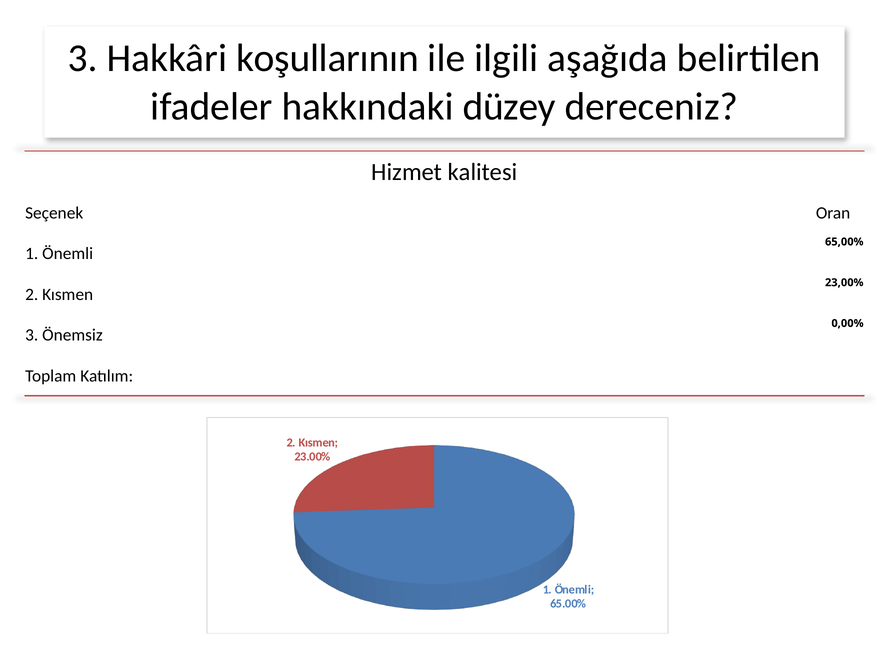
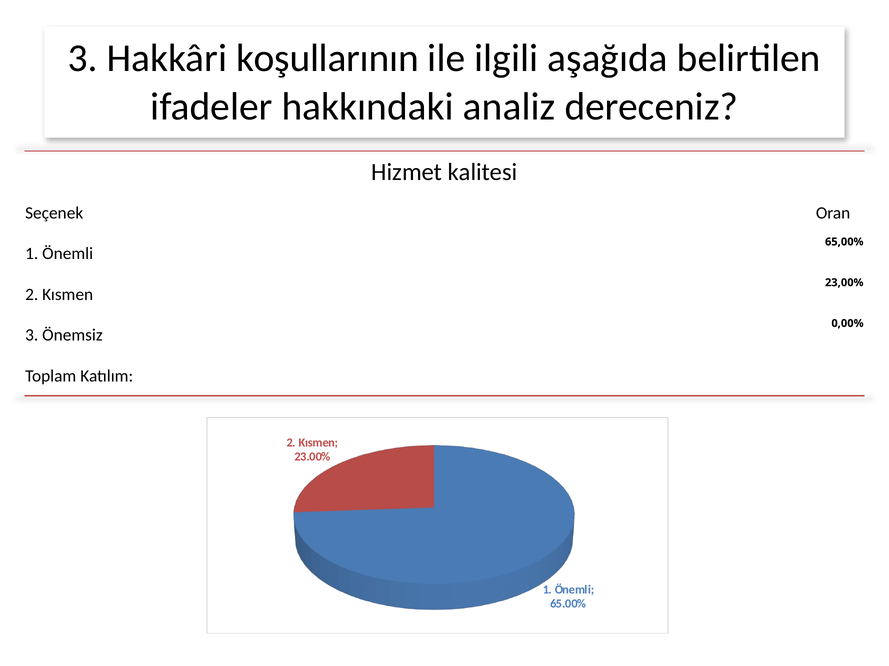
düzey: düzey -> analiz
